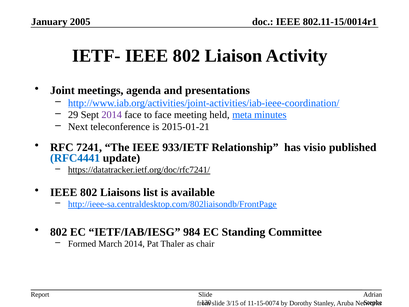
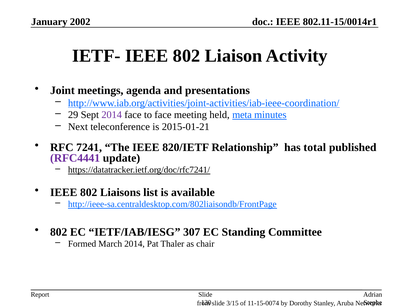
2005: 2005 -> 2002
933/IETF: 933/IETF -> 820/IETF
visio: visio -> total
RFC4441 colour: blue -> purple
984: 984 -> 307
